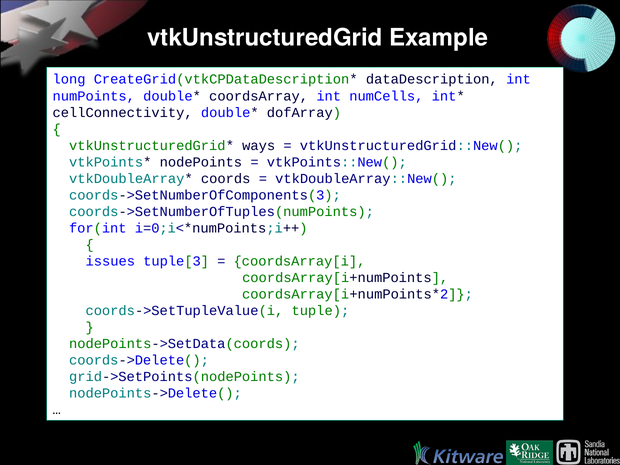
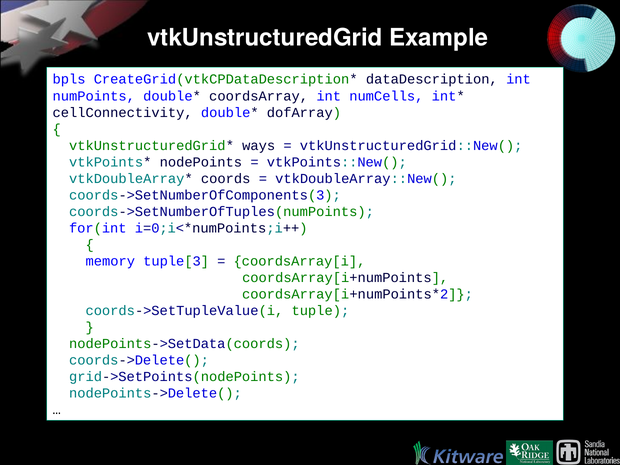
long: long -> bpls
issues: issues -> memory
